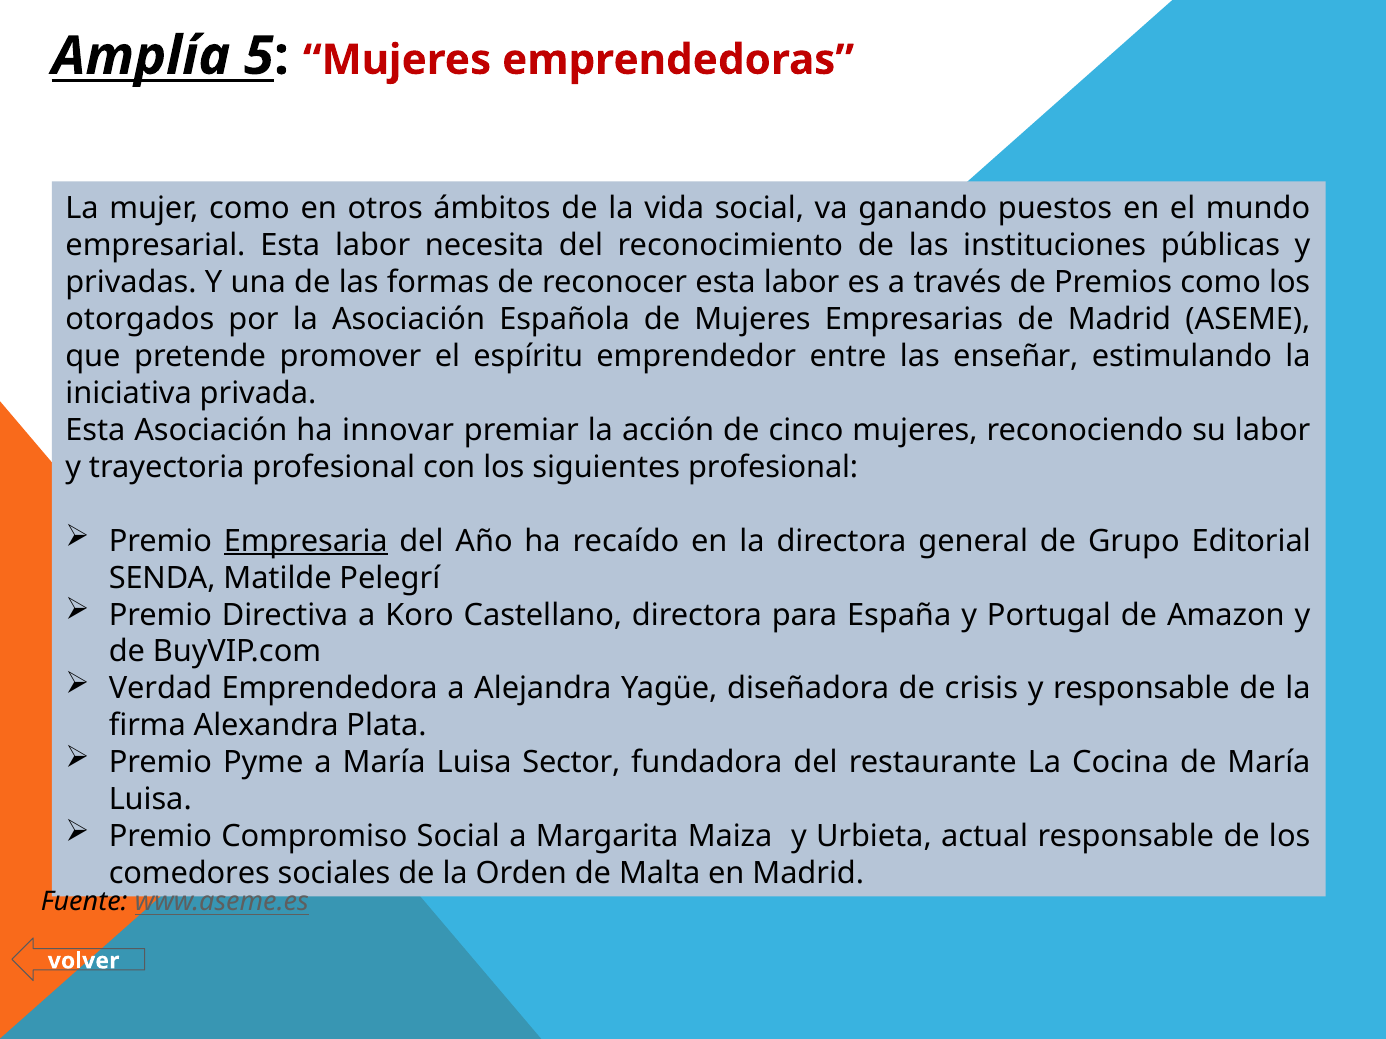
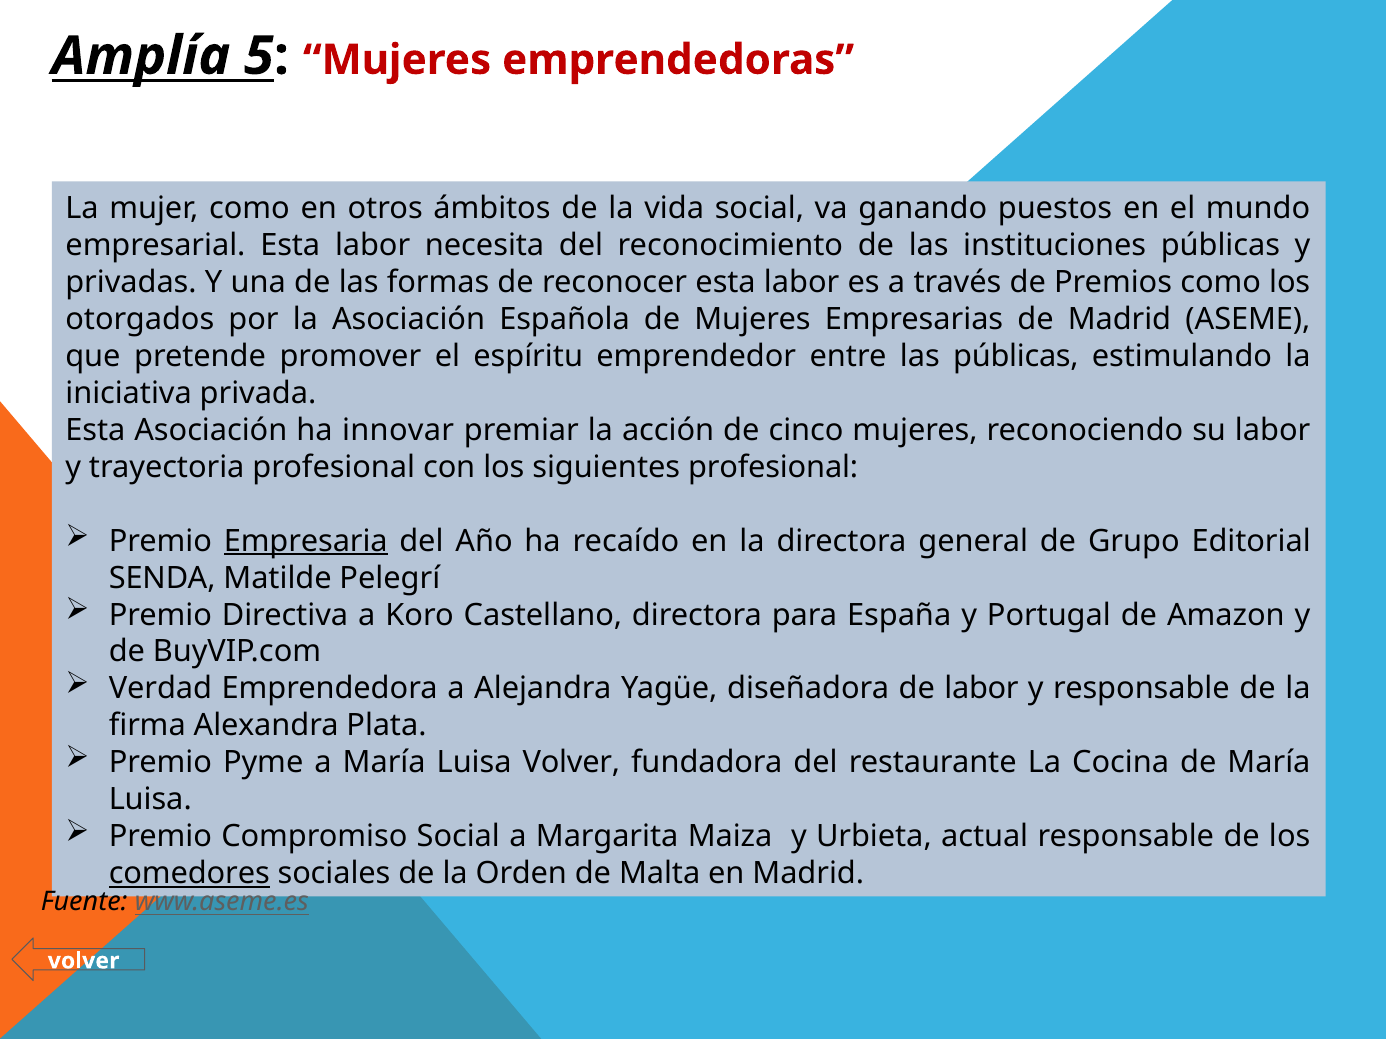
las enseñar: enseñar -> públicas
de crisis: crisis -> labor
Luisa Sector: Sector -> Volver
comedores underline: none -> present
